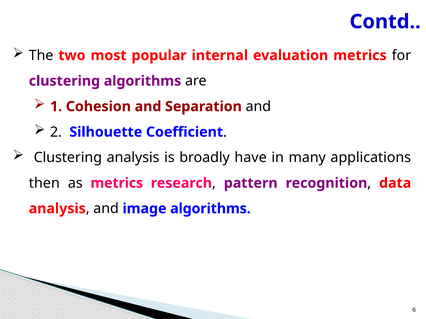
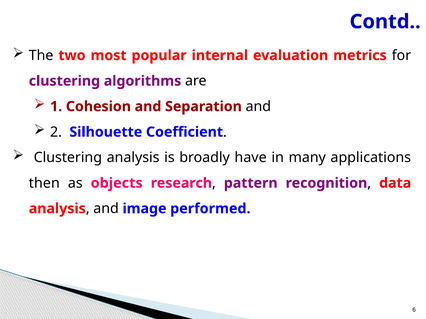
as metrics: metrics -> objects
image algorithms: algorithms -> performed
